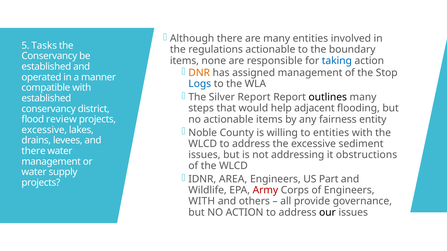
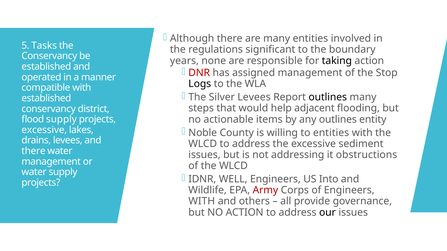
regulations actionable: actionable -> significant
items at (184, 61): items -> years
taking colour: blue -> black
DNR colour: orange -> red
Logs colour: blue -> black
Silver Report: Report -> Levees
any fairness: fairness -> outlines
flood review: review -> supply
AREA: AREA -> WELL
Part: Part -> Into
